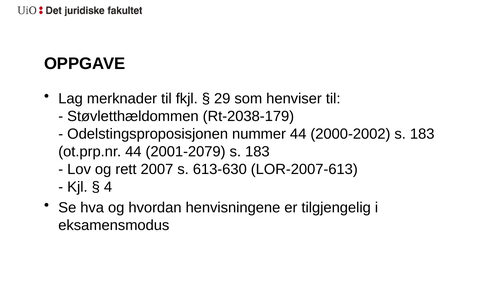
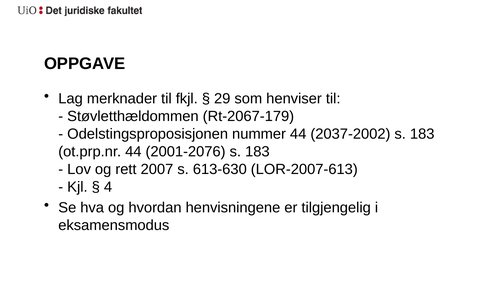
Rt-2038-179: Rt-2038-179 -> Rt-2067-179
2000-2002: 2000-2002 -> 2037-2002
2001-2079: 2001-2079 -> 2001-2076
